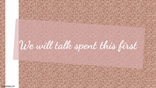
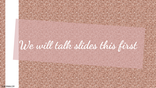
spent: spent -> slides
